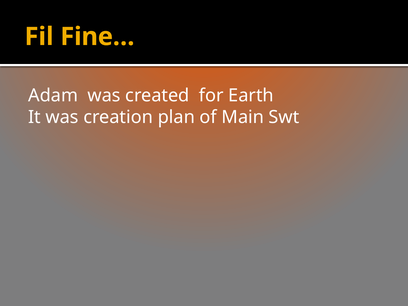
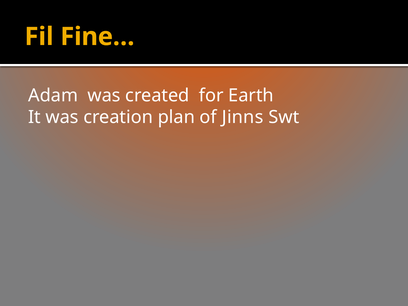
Main: Main -> Jinns
